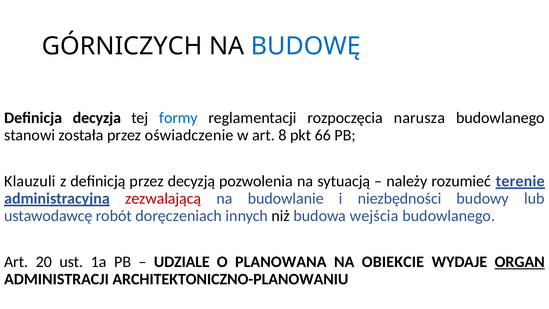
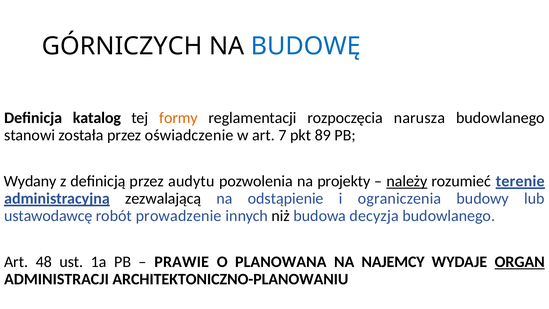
decyzja: decyzja -> katalog
formy colour: blue -> orange
8: 8 -> 7
66: 66 -> 89
Klauzuli: Klauzuli -> Wydany
decyzją: decyzją -> audytu
sytuacją: sytuacją -> projekty
należy underline: none -> present
zezwalającą colour: red -> black
budowlanie: budowlanie -> odstąpienie
niezbędności: niezbędności -> ograniczenia
doręczeniach: doręczeniach -> prowadzenie
wejścia: wejścia -> decyzja
20: 20 -> 48
UDZIALE: UDZIALE -> PRAWIE
OBIEKCIE: OBIEKCIE -> NAJEMCY
